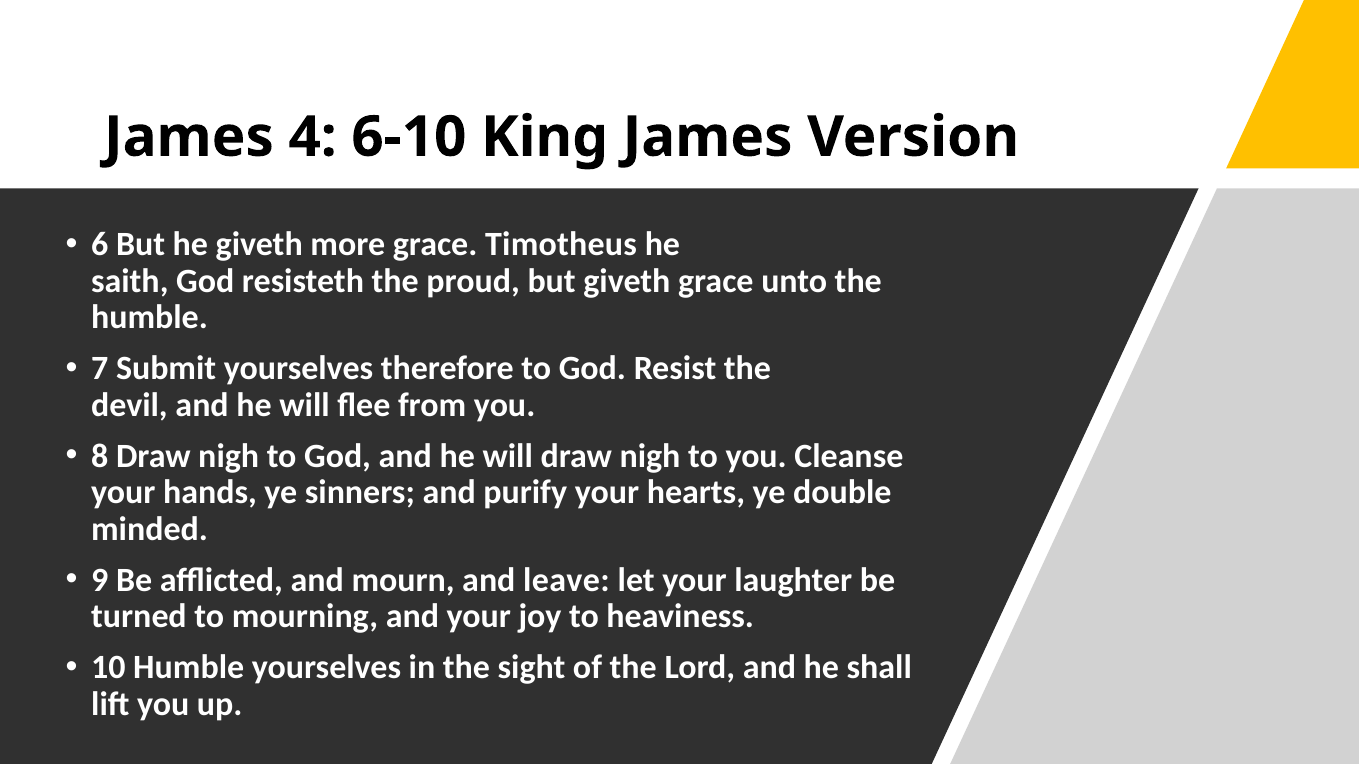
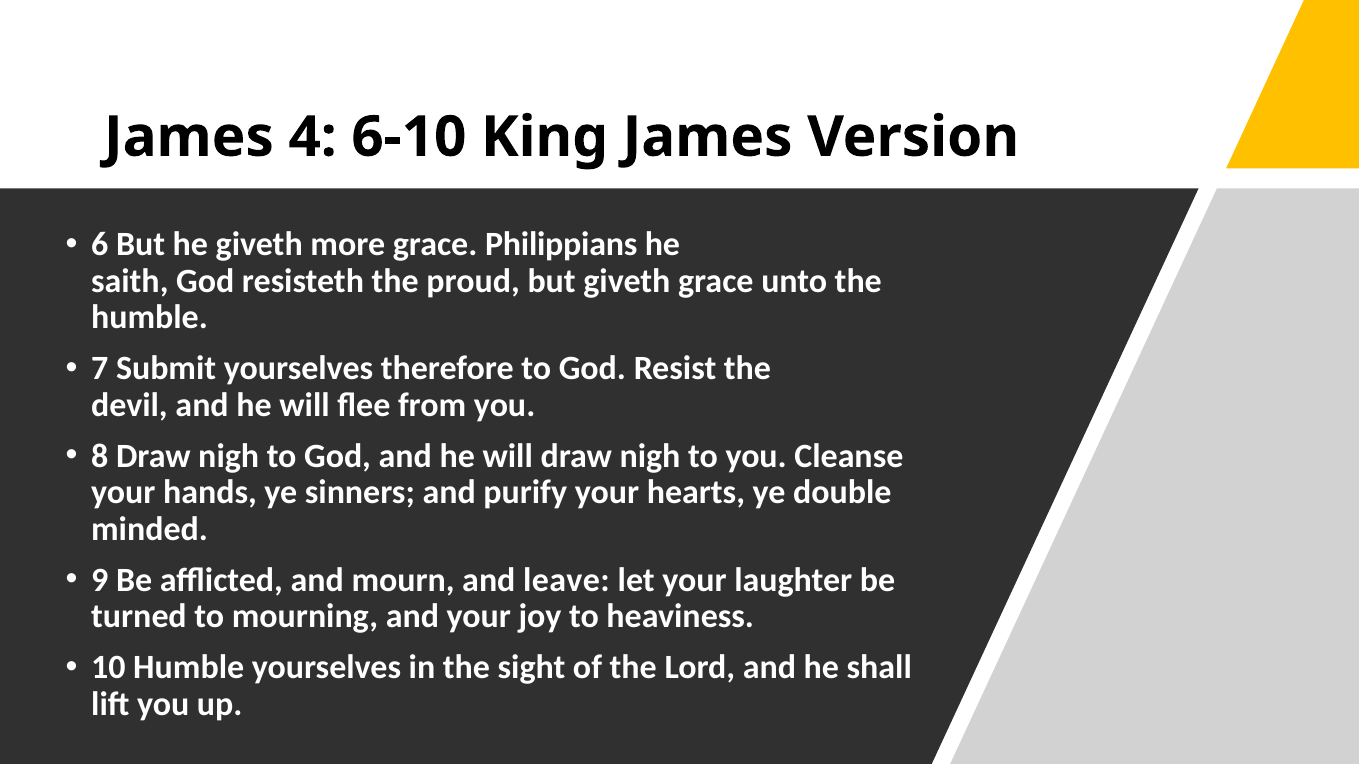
Timotheus: Timotheus -> Philippians
